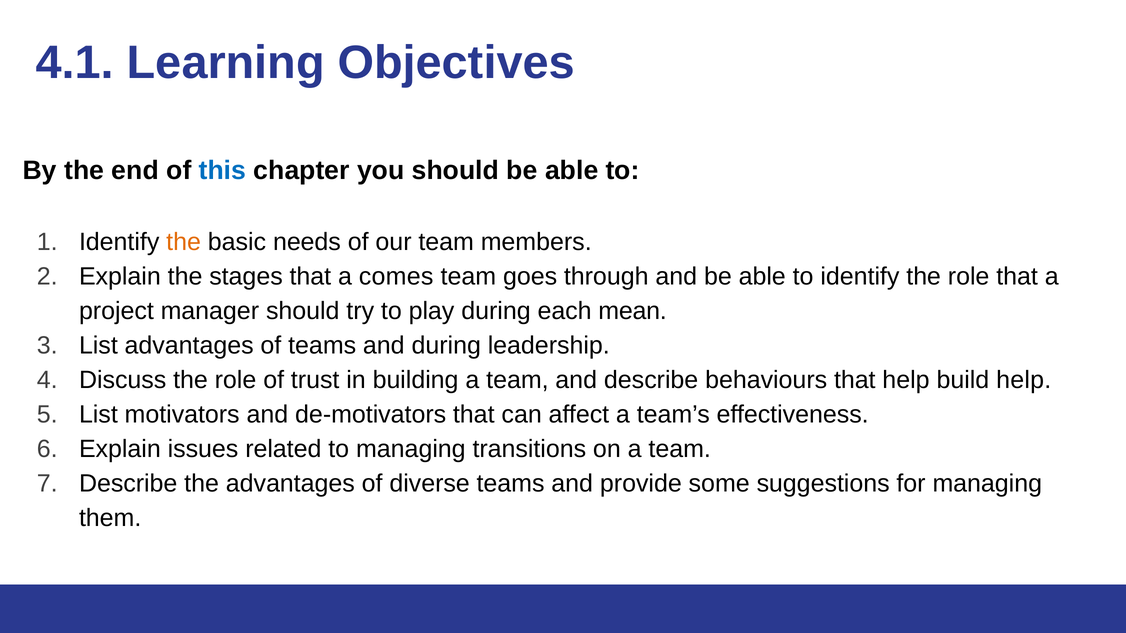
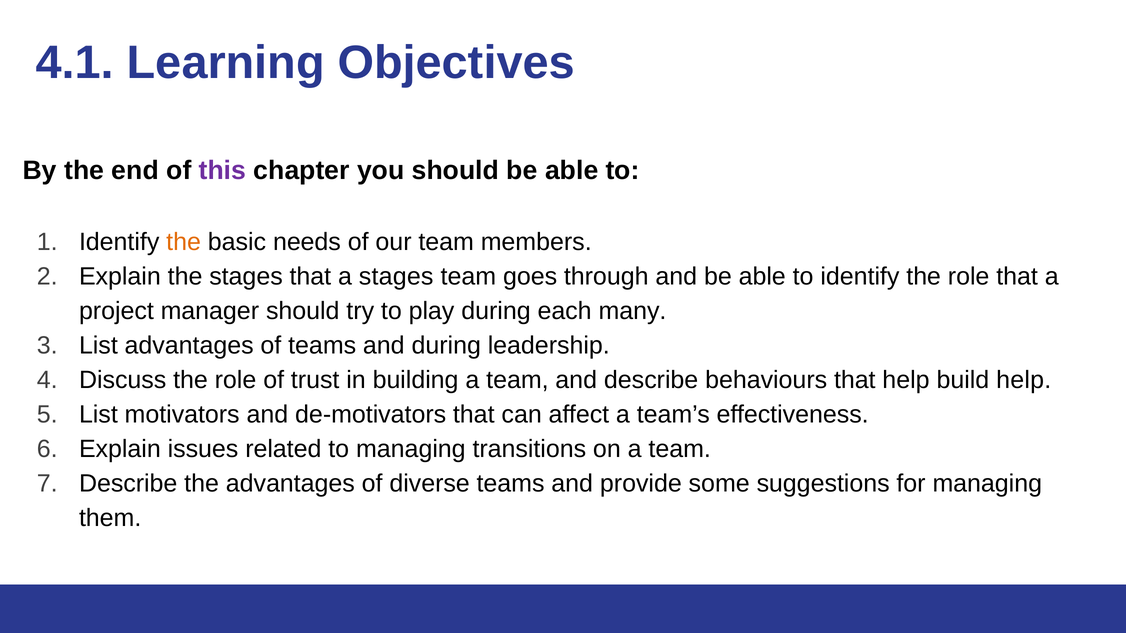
this colour: blue -> purple
a comes: comes -> stages
mean: mean -> many
